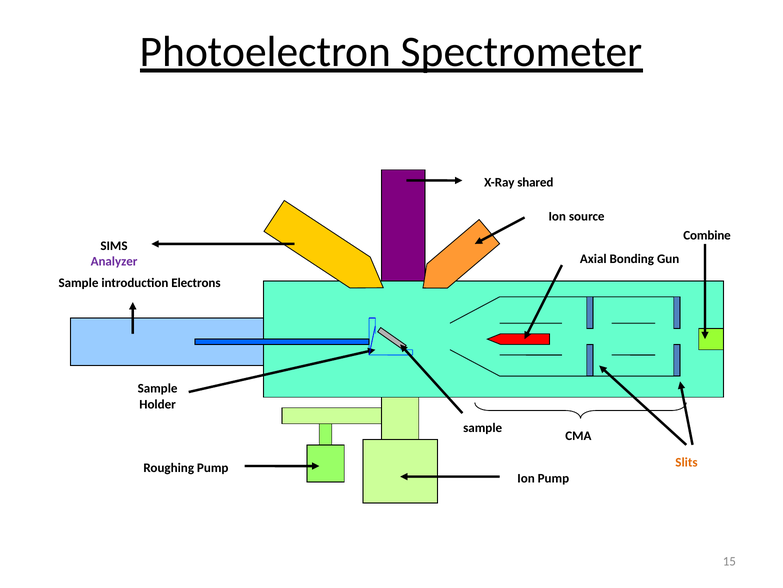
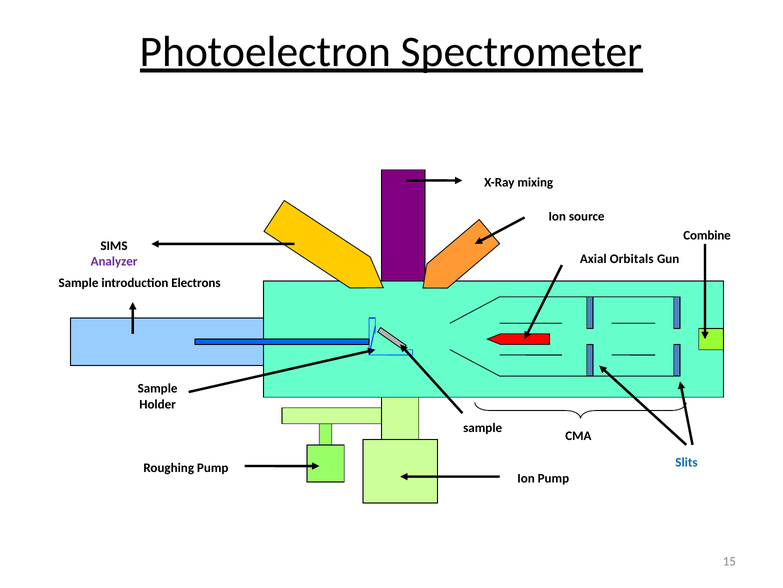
shared: shared -> mixing
Bonding: Bonding -> Orbitals
Slits colour: orange -> blue
